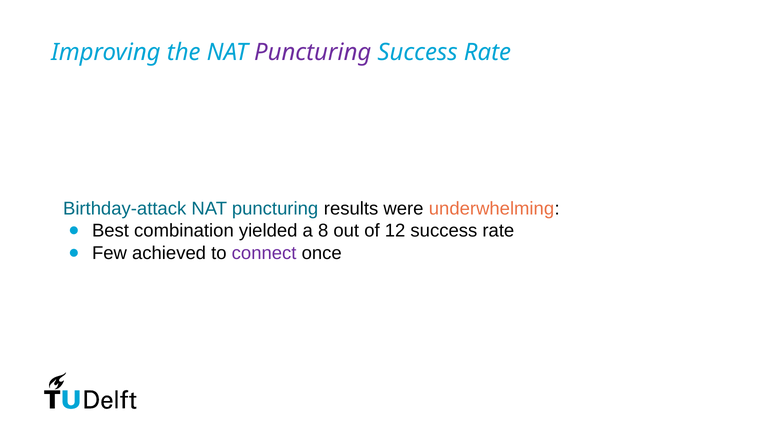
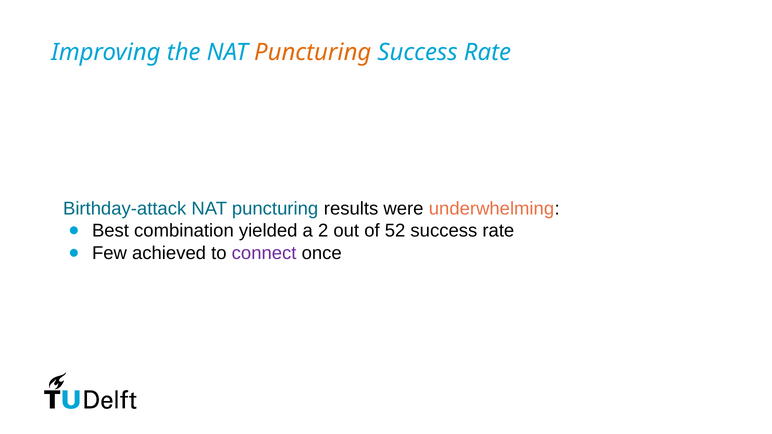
Puncturing at (313, 52) colour: purple -> orange
8: 8 -> 2
12: 12 -> 52
